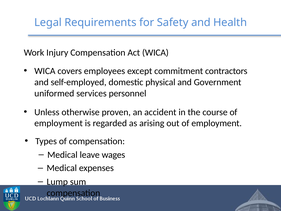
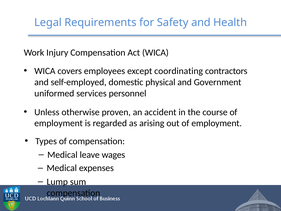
commitment: commitment -> coordinating
